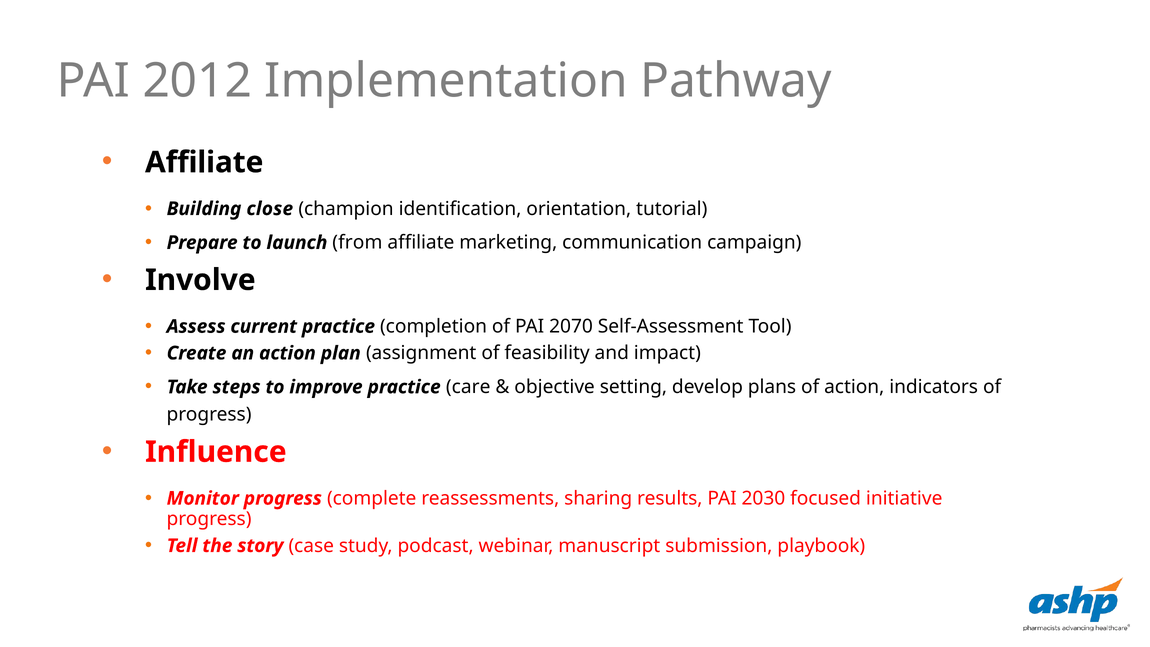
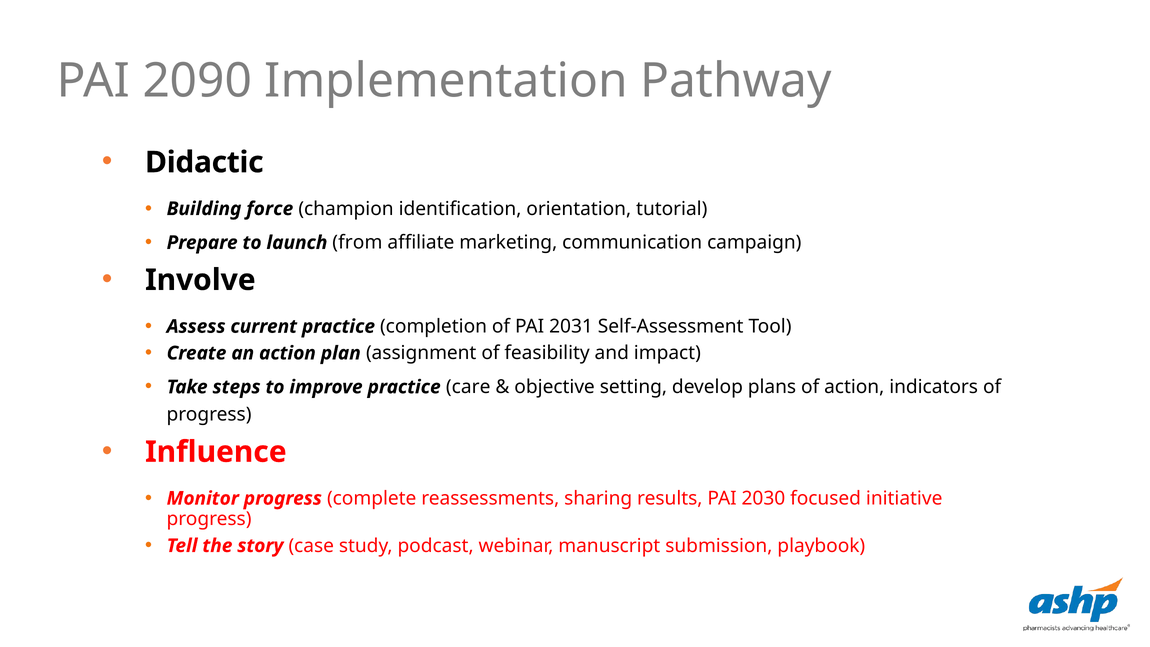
2012: 2012 -> 2090
Affiliate at (204, 162): Affiliate -> Didactic
close: close -> force
2070: 2070 -> 2031
